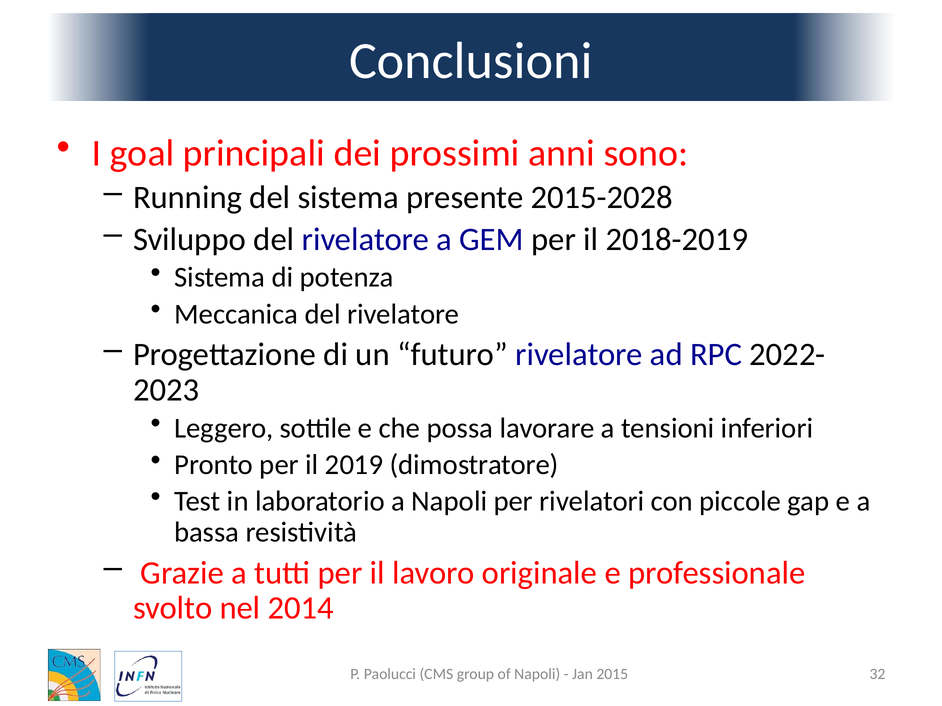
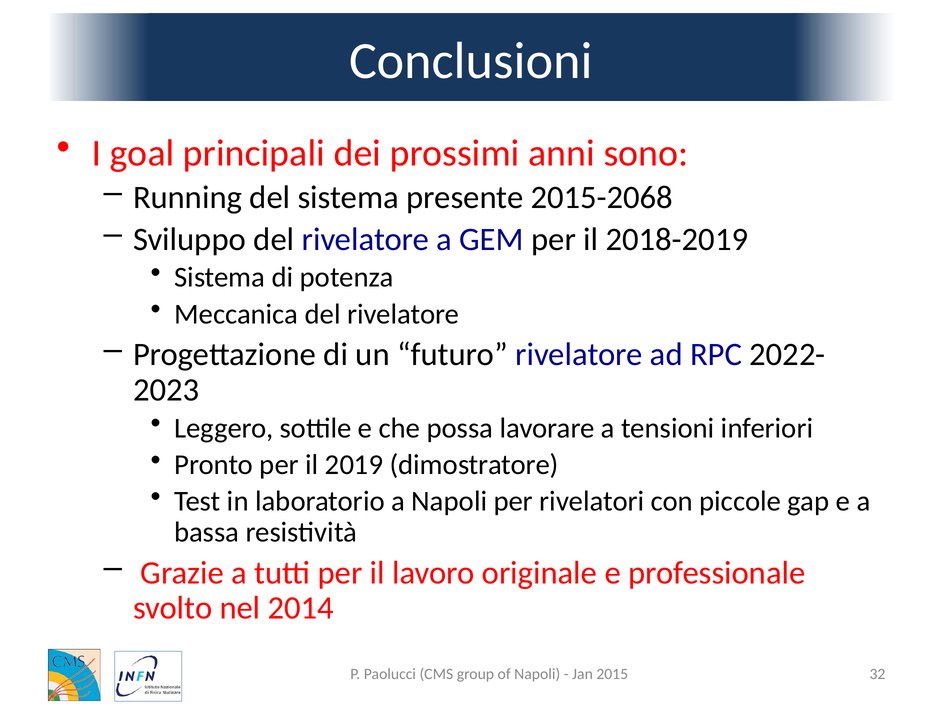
2015-2028: 2015-2028 -> 2015-2068
